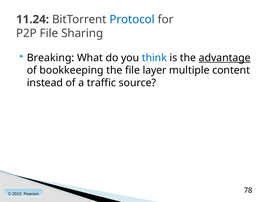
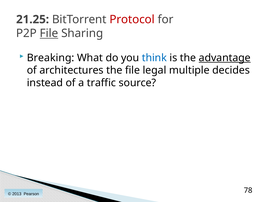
11.24: 11.24 -> 21.25
Protocol colour: blue -> red
File at (49, 33) underline: none -> present
bookkeeping: bookkeeping -> architectures
layer: layer -> legal
content: content -> decides
